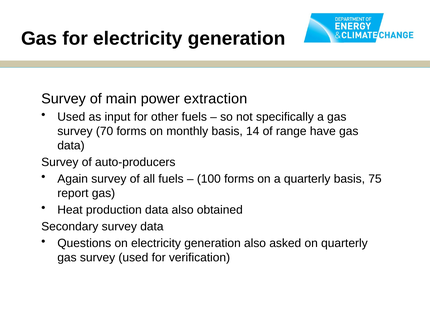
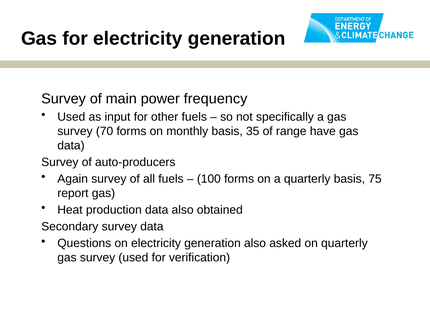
extraction: extraction -> frequency
14: 14 -> 35
